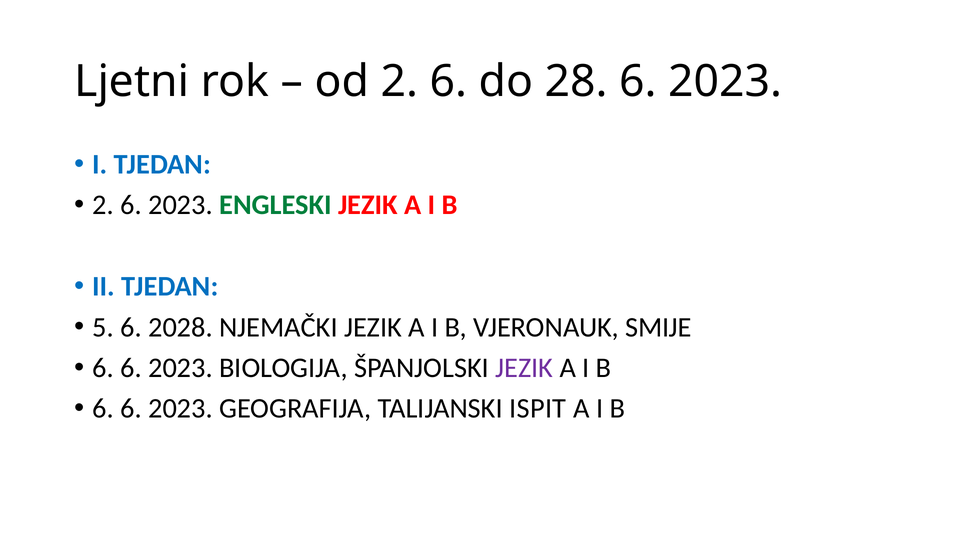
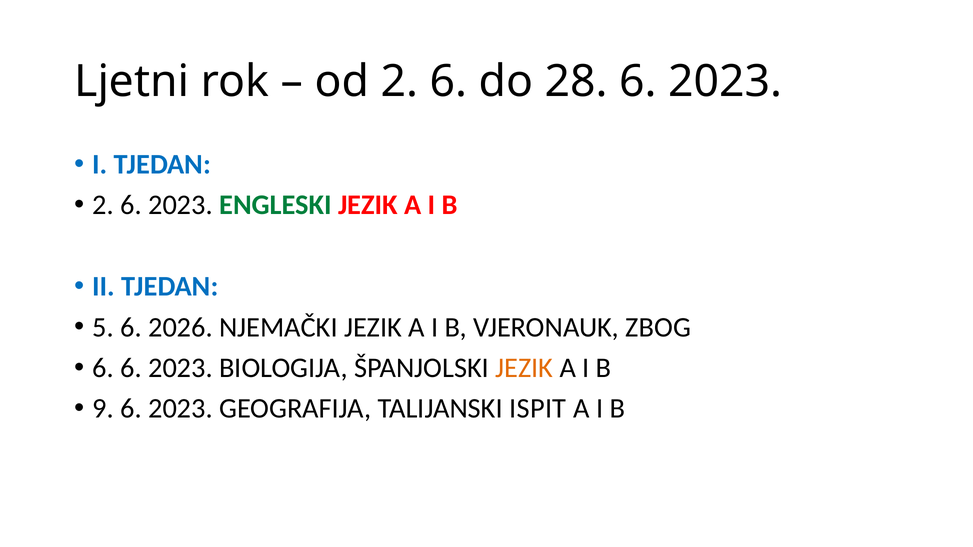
2028: 2028 -> 2026
SMIJE: SMIJE -> ZBOG
JEZIK at (524, 368) colour: purple -> orange
6 at (103, 409): 6 -> 9
